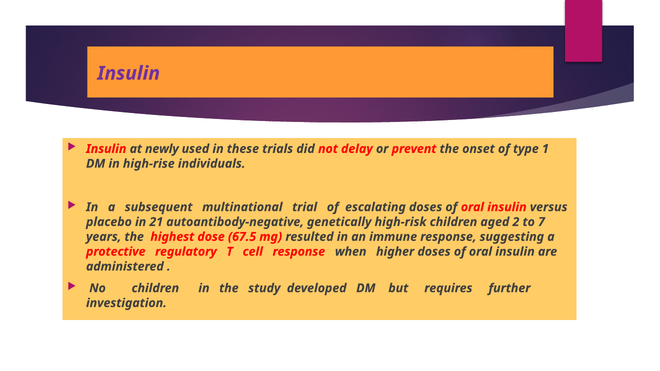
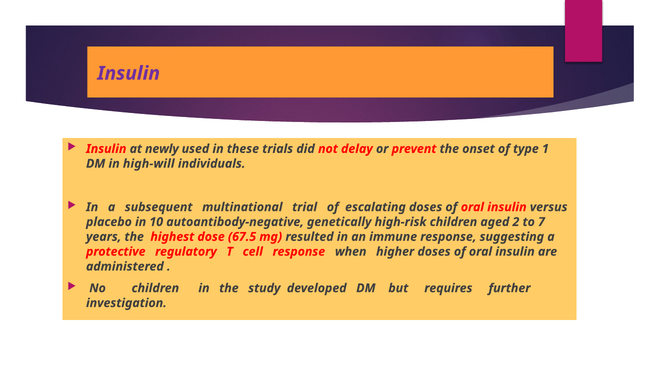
high-rise: high-rise -> high-will
21: 21 -> 10
